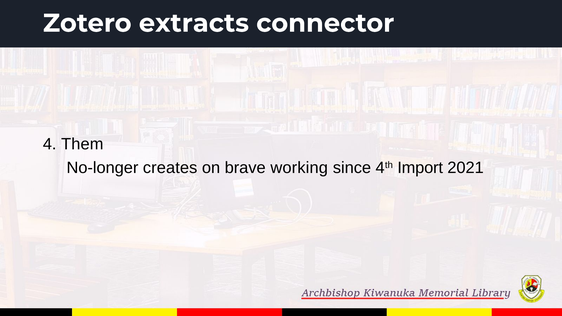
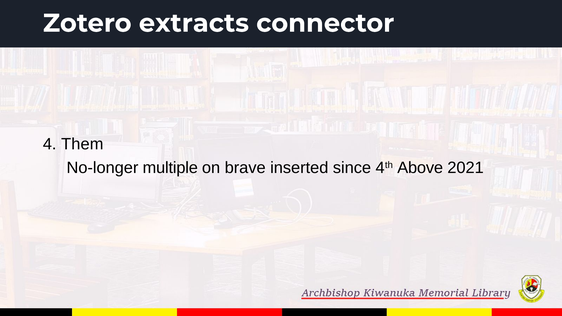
creates: creates -> multiple
working: working -> inserted
Import: Import -> Above
